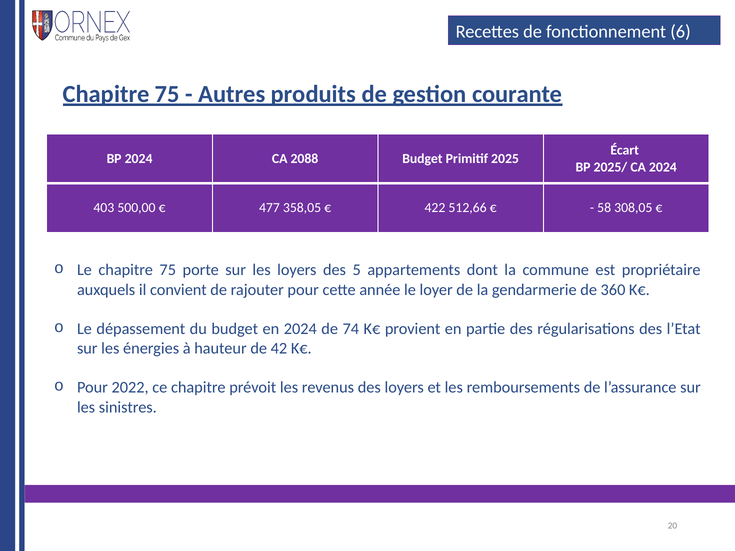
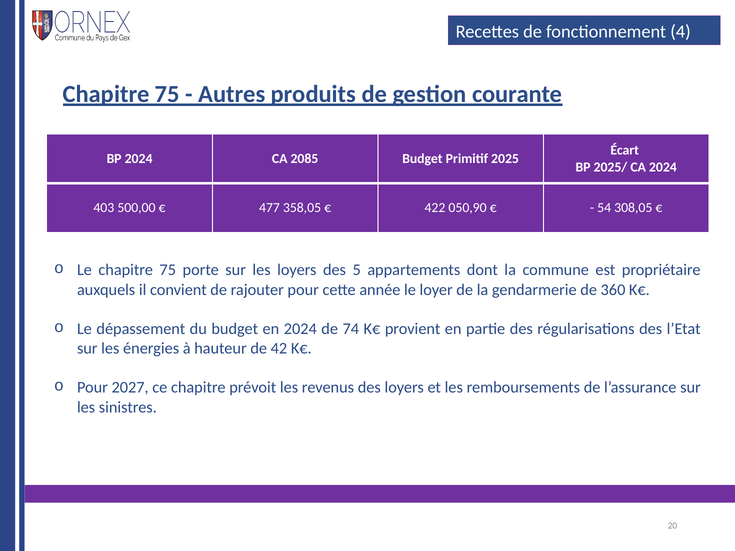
6: 6 -> 4
2088: 2088 -> 2085
512,66: 512,66 -> 050,90
58: 58 -> 54
2022: 2022 -> 2027
